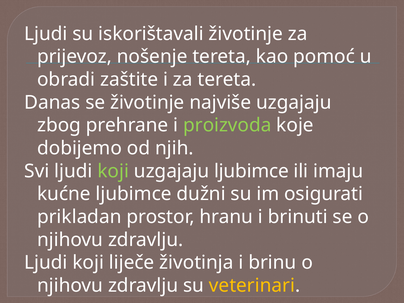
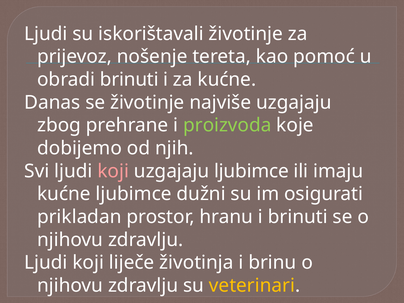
obradi zaštite: zaštite -> brinuti
za tereta: tereta -> kućne
koji at (113, 171) colour: light green -> pink
